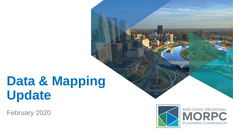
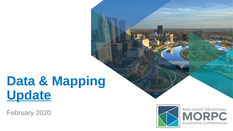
Update underline: none -> present
